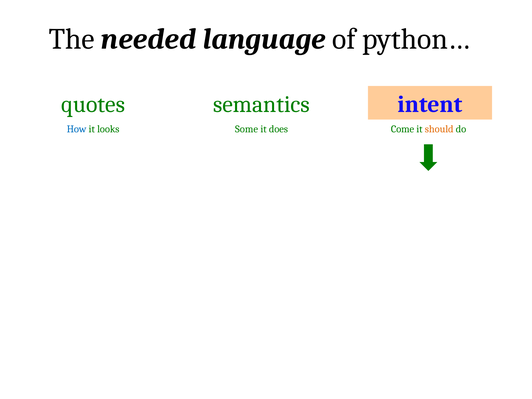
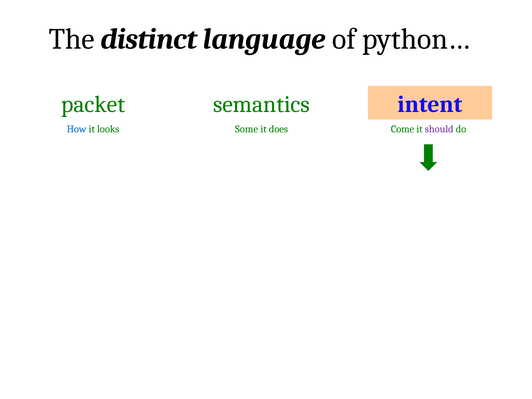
needed: needed -> distinct
quotes: quotes -> packet
should colour: orange -> purple
